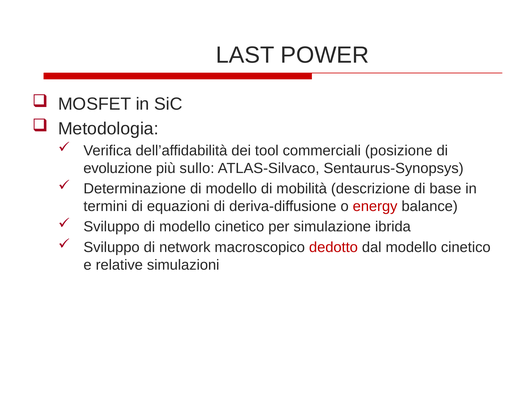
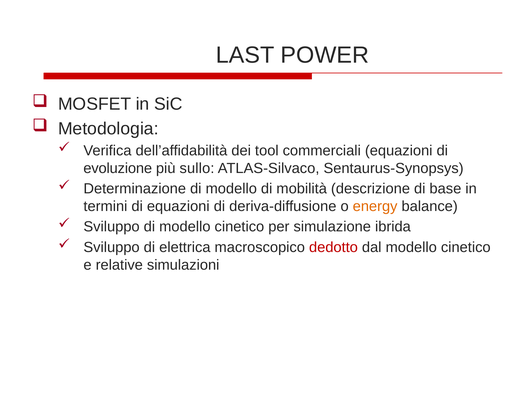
commerciali posizione: posizione -> equazioni
energy colour: red -> orange
network: network -> elettrica
